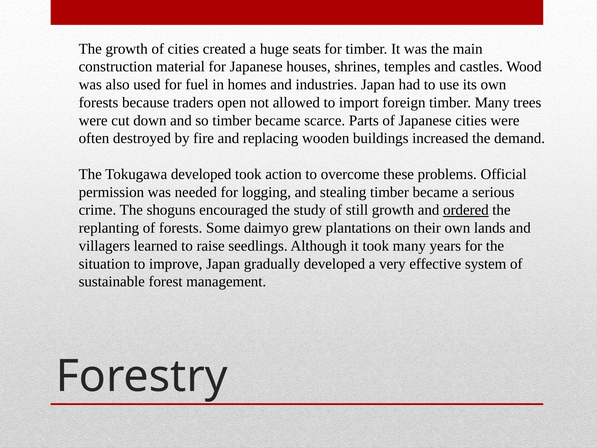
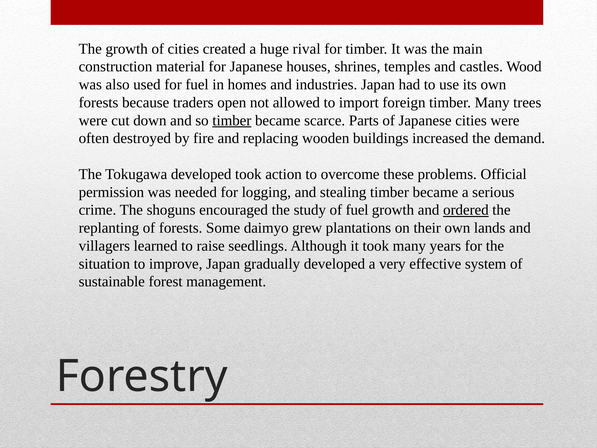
seats: seats -> rival
timber at (232, 120) underline: none -> present
of still: still -> fuel
